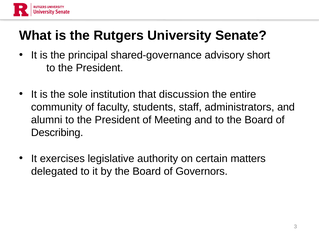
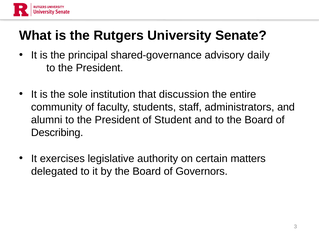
short: short -> daily
Meeting: Meeting -> Student
